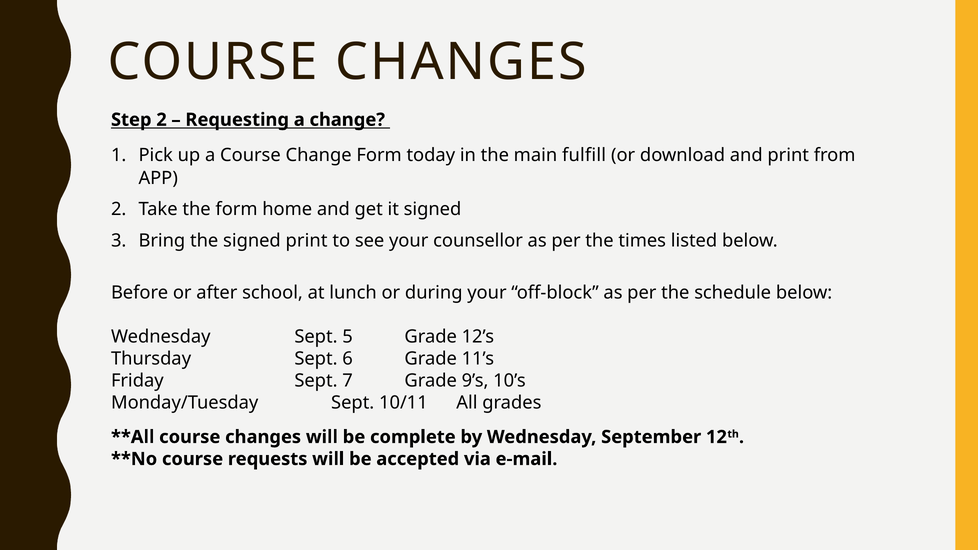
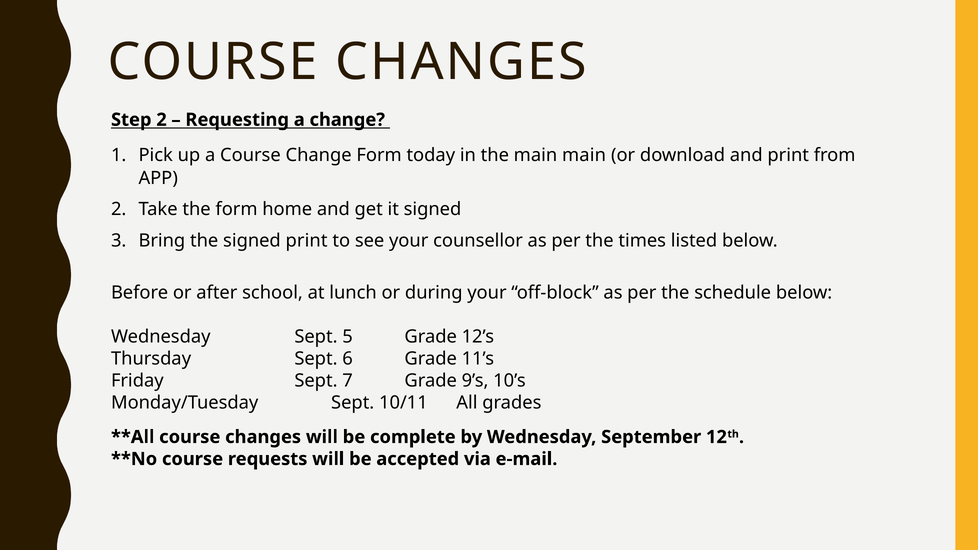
main fulfill: fulfill -> main
